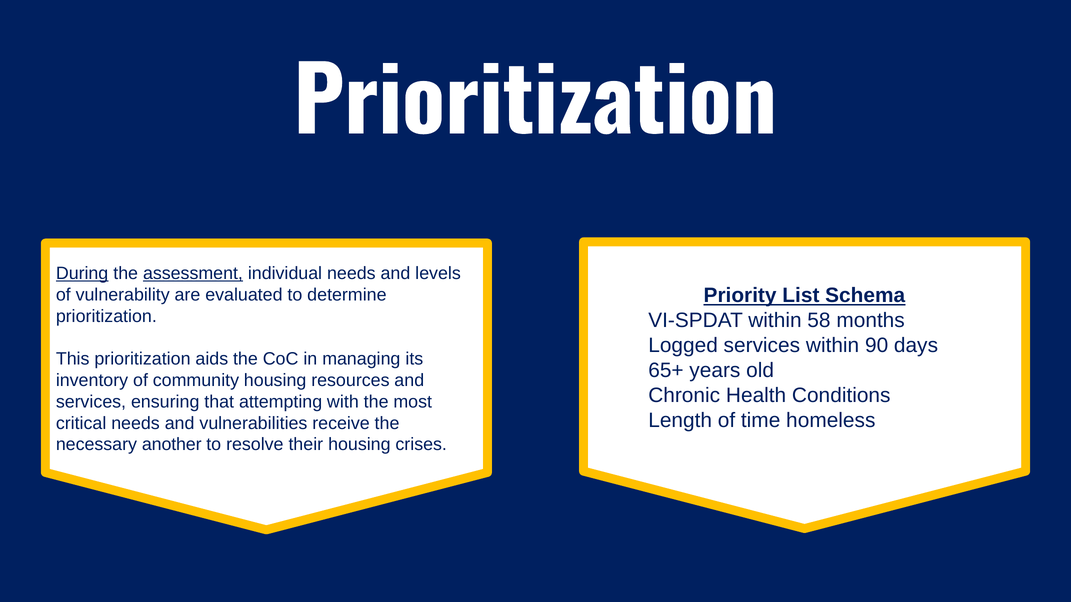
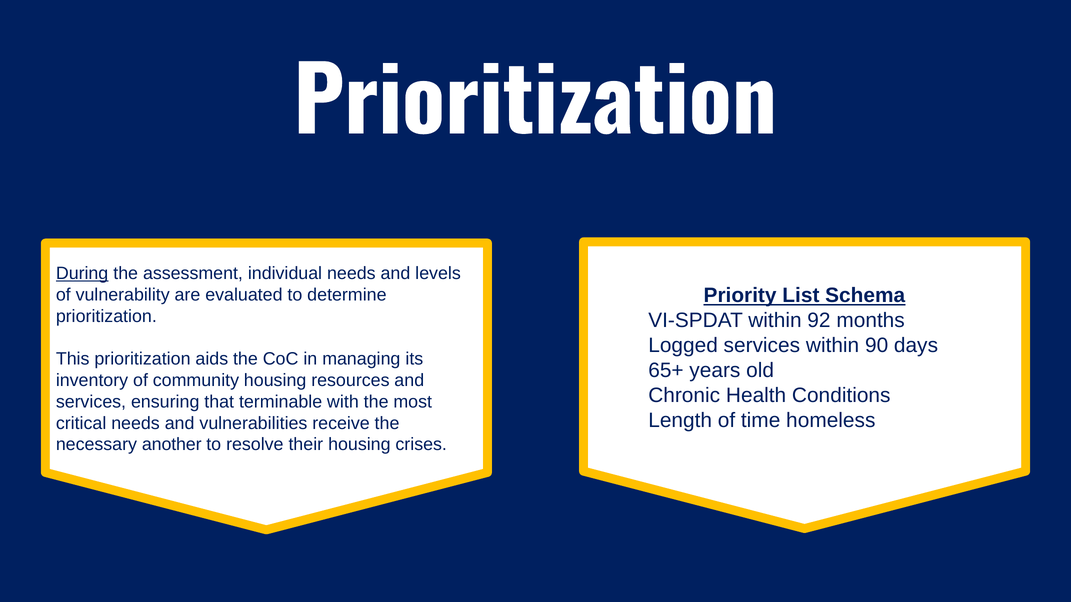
assessment underline: present -> none
58: 58 -> 92
attempting: attempting -> terminable
